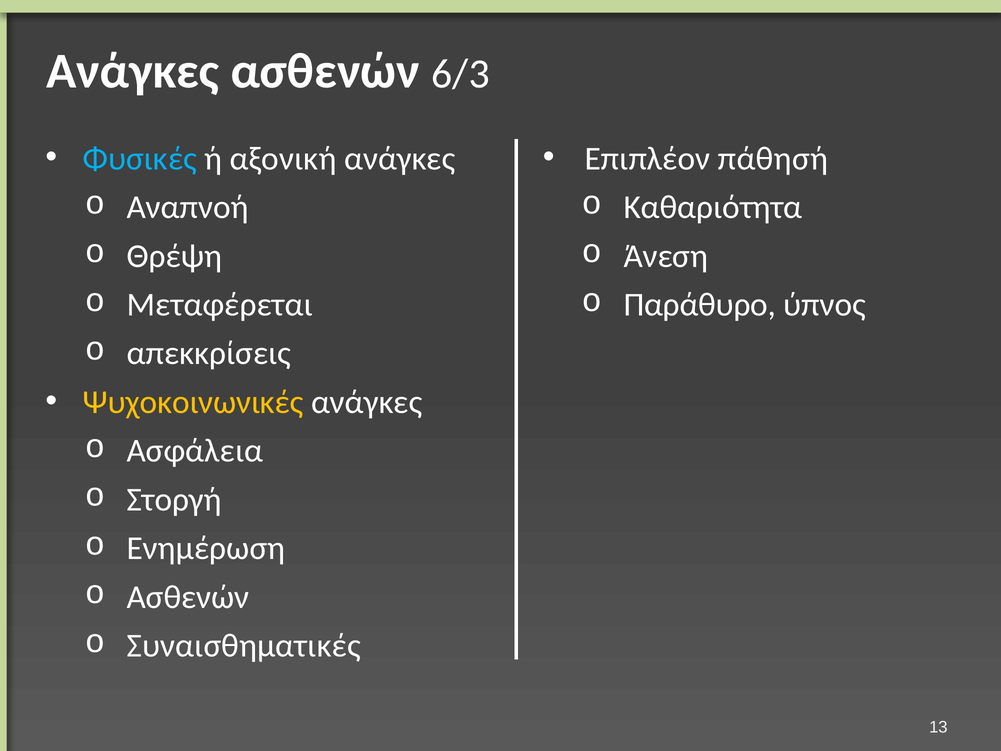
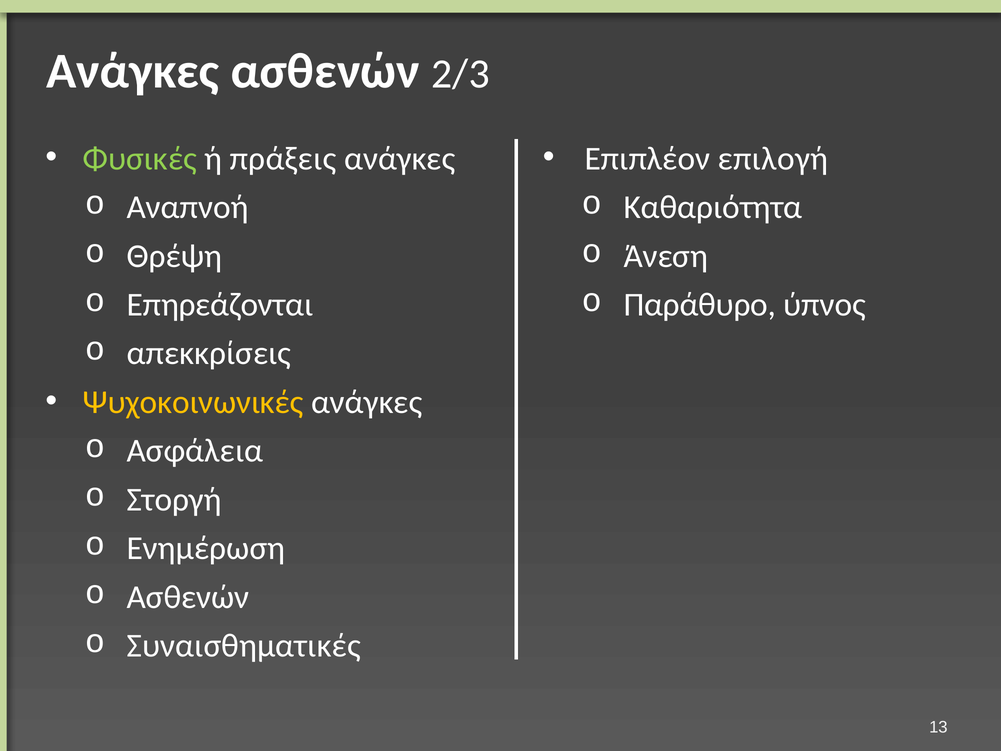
6/3: 6/3 -> 2/3
Φυσικές colour: light blue -> light green
αξονική: αξονική -> πράξεις
πάθησή: πάθησή -> επιλογή
Μεταφέρεται: Μεταφέρεται -> Επηρεάζονται
